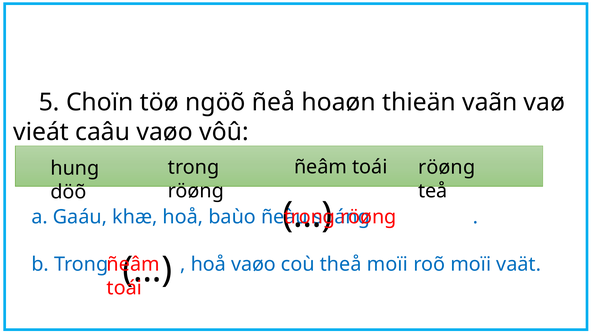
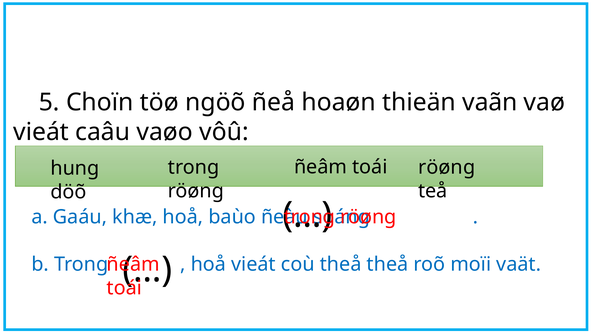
hoå vaøo: vaøo -> vieát
theå moïi: moïi -> theå
